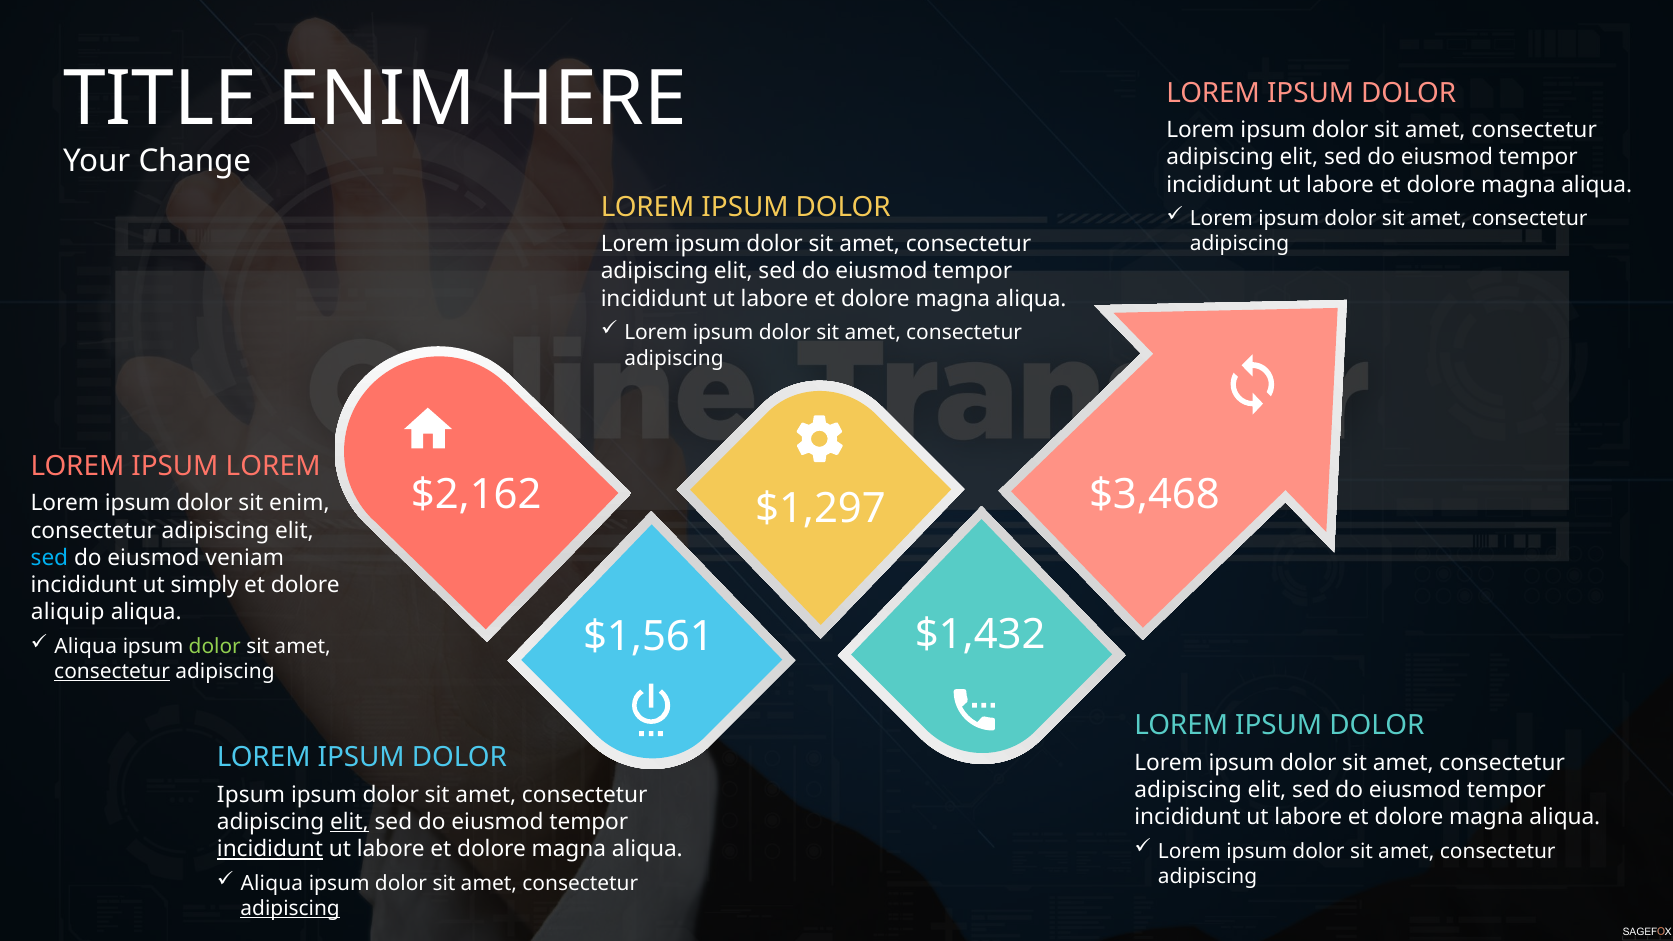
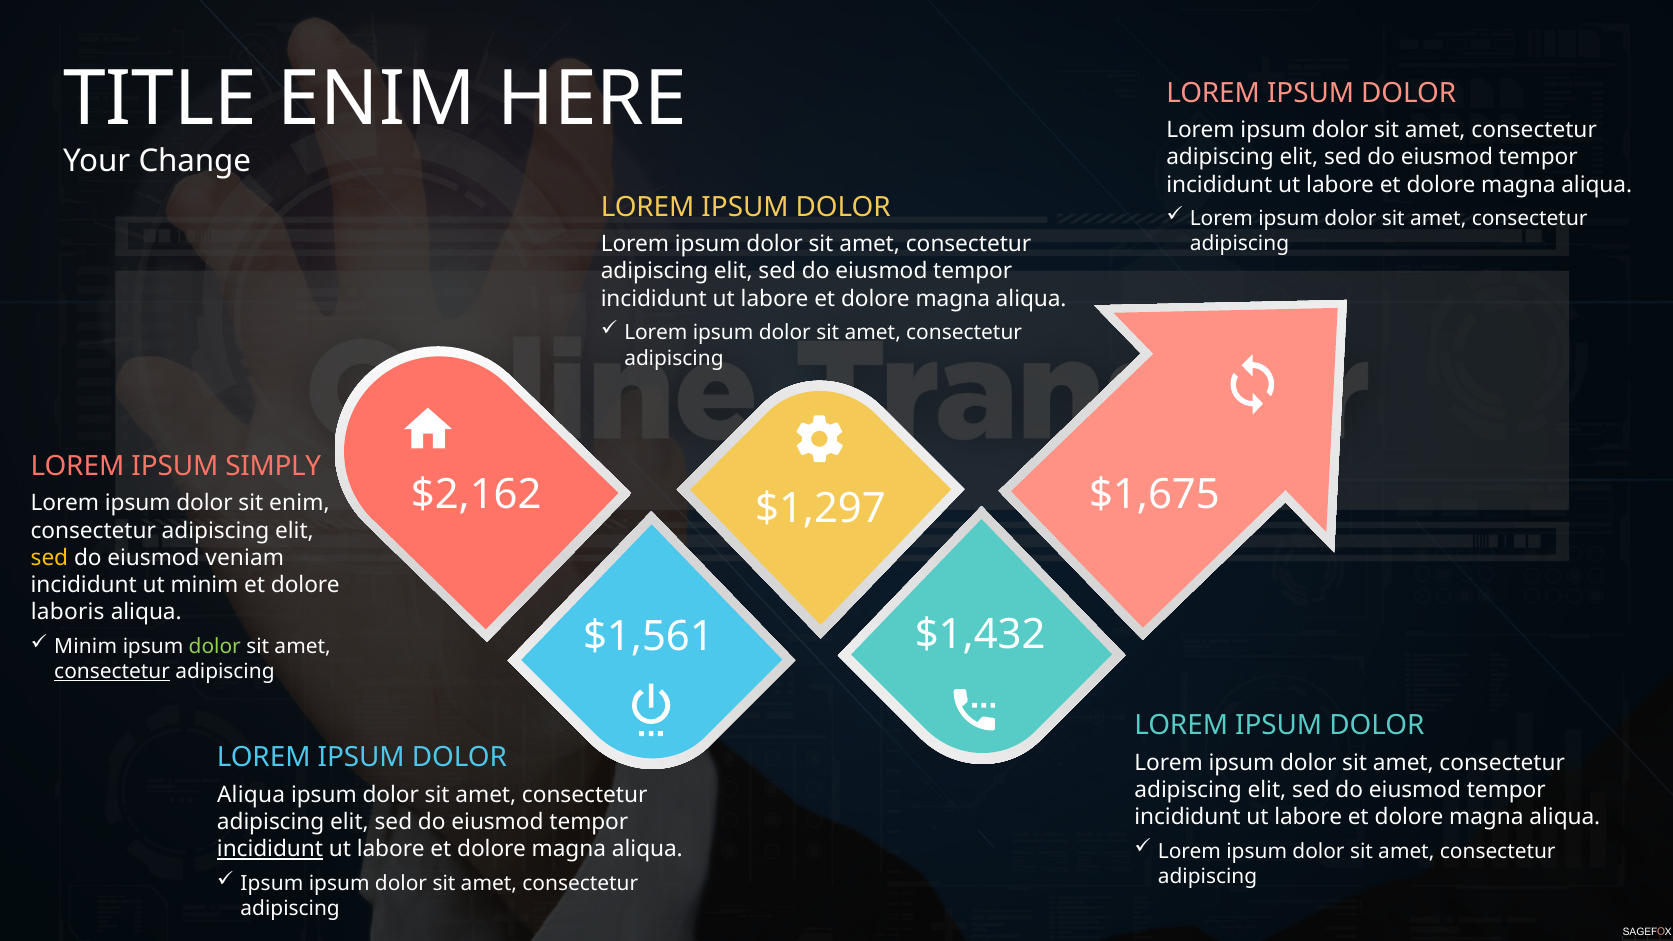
IPSUM LOREM: LOREM -> SIMPLY
$3,468: $3,468 -> $1,675
sed at (49, 558) colour: light blue -> yellow
ut simply: simply -> minim
aliquip: aliquip -> laboris
Aliqua at (86, 647): Aliqua -> Minim
Ipsum at (251, 795): Ipsum -> Aliqua
elit at (349, 822) underline: present -> none
Aliqua at (272, 884): Aliqua -> Ipsum
adipiscing at (290, 909) underline: present -> none
